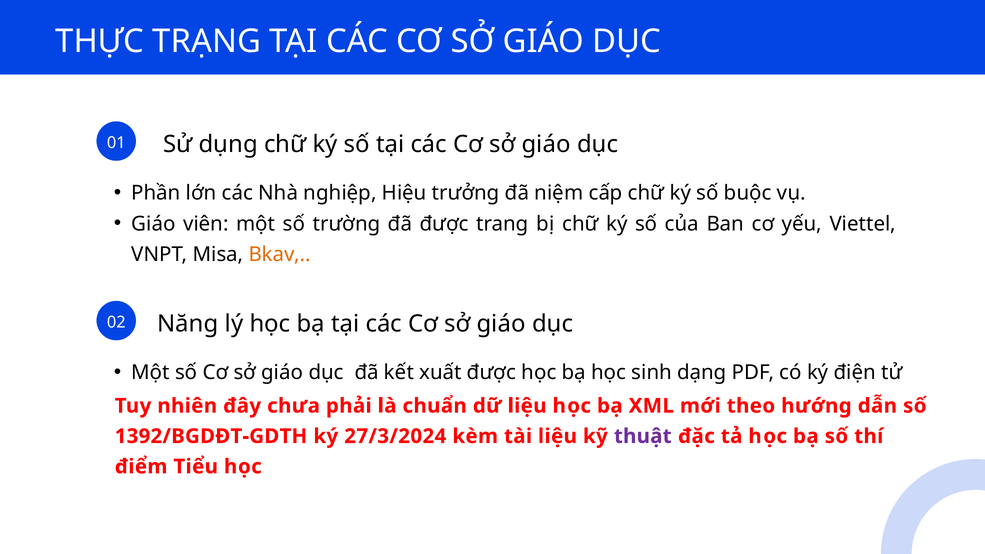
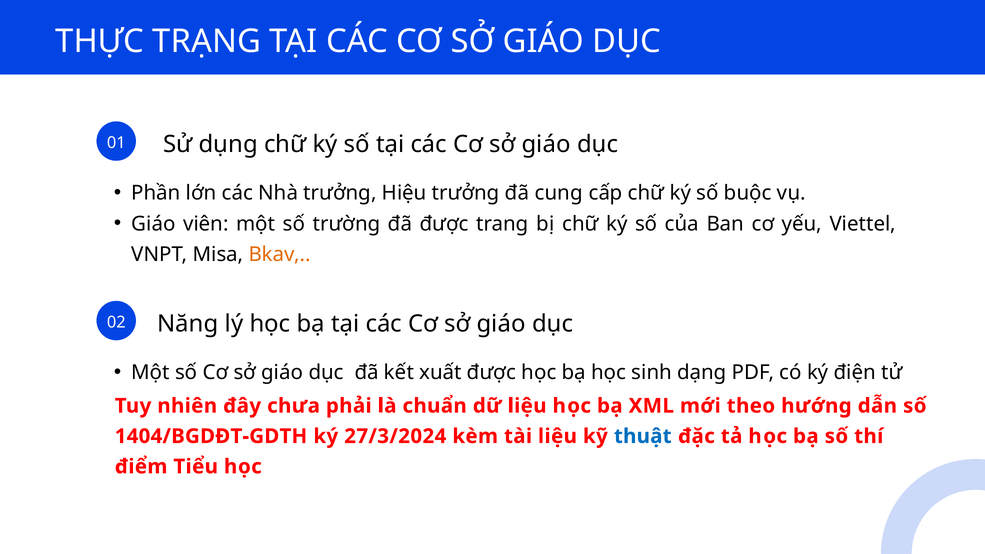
Nhà nghiệp: nghiệp -> trưởng
niệm: niệm -> cung
1392/BGDĐT-GDTH: 1392/BGDĐT-GDTH -> 1404/BGDĐT-GDTH
thuật colour: purple -> blue
